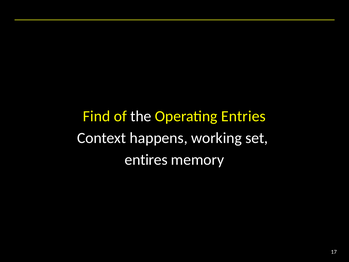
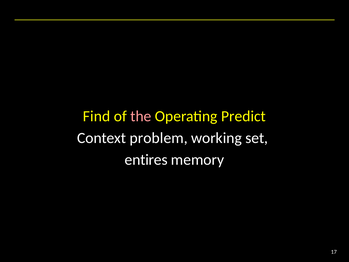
the colour: white -> pink
Entries: Entries -> Predict
happens: happens -> problem
